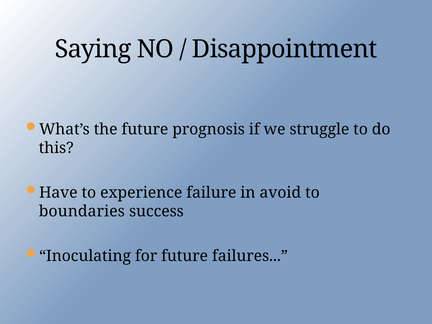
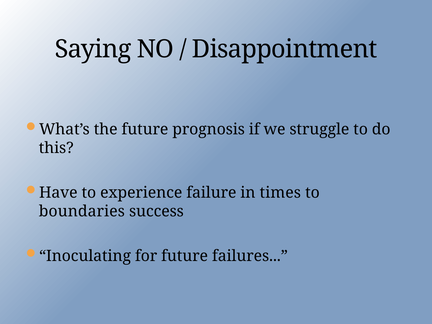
avoid: avoid -> times
